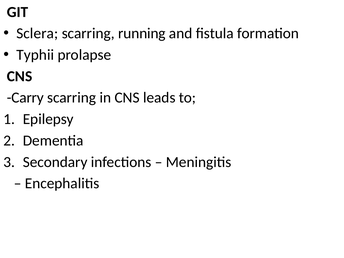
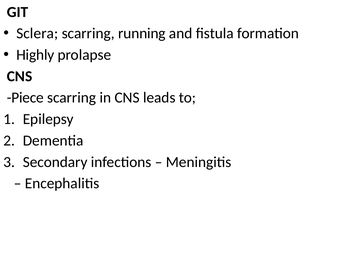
Typhii: Typhii -> Highly
Carry: Carry -> Piece
